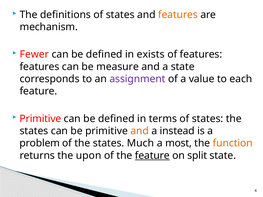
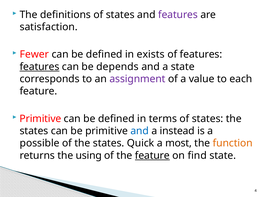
features at (178, 15) colour: orange -> purple
mechanism: mechanism -> satisfaction
features at (40, 67) underline: none -> present
measure: measure -> depends
and at (140, 131) colour: orange -> blue
problem: problem -> possible
Much: Much -> Quick
upon: upon -> using
split: split -> find
